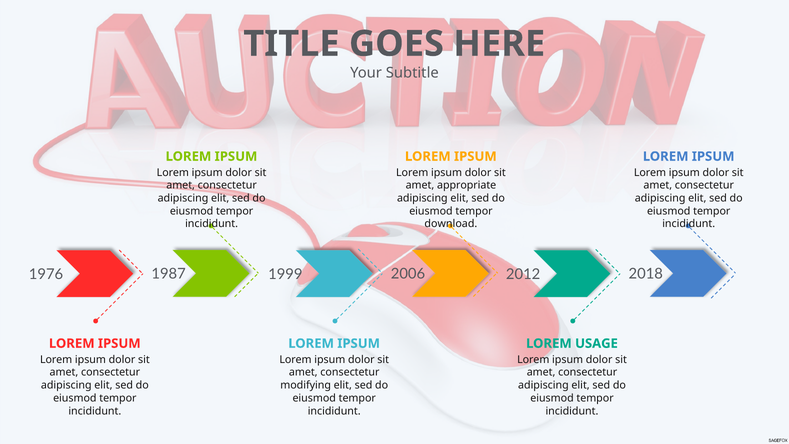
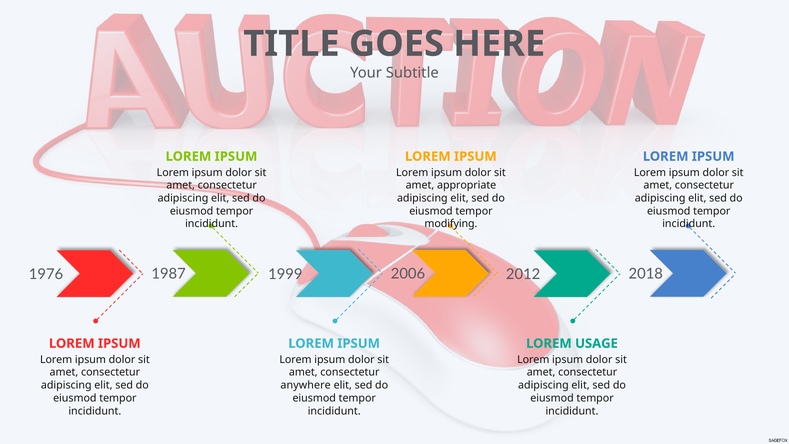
download: download -> modifying
modifying: modifying -> anywhere
